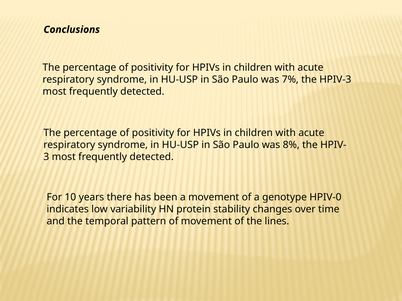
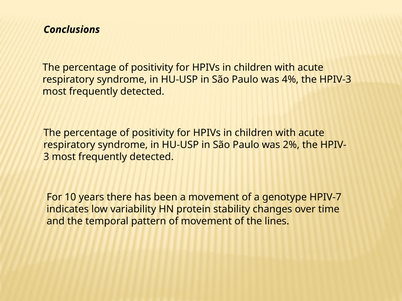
7%: 7% -> 4%
8%: 8% -> 2%
HPIV-0: HPIV-0 -> HPIV-7
